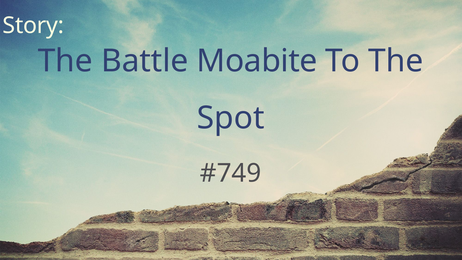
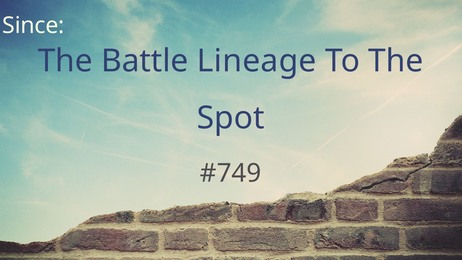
Story: Story -> Since
Moabite: Moabite -> Lineage
